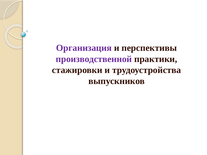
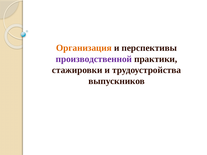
Организация colour: purple -> orange
